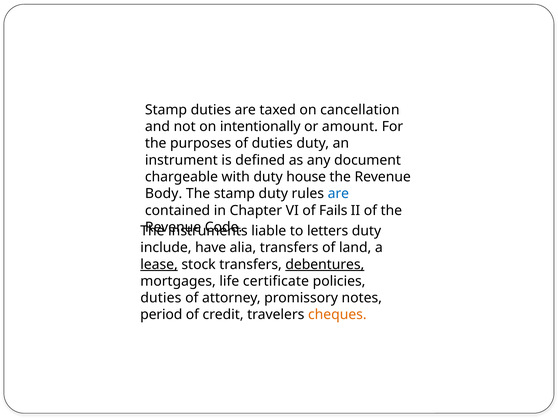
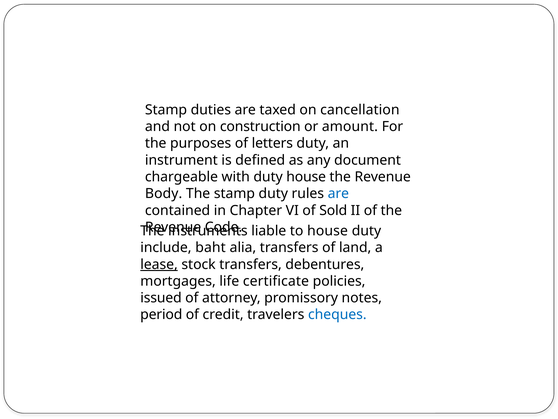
intentionally: intentionally -> construction
of duties: duties -> letters
Fails: Fails -> Sold
to letters: letters -> house
have: have -> baht
debentures underline: present -> none
duties at (161, 298): duties -> issued
cheques colour: orange -> blue
